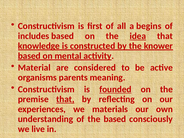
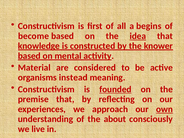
includes: includes -> become
parents: parents -> instead
that at (65, 99) underline: present -> none
materials: materials -> approach
own underline: none -> present
the based: based -> about
